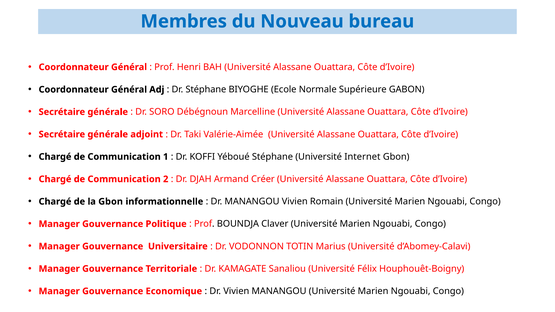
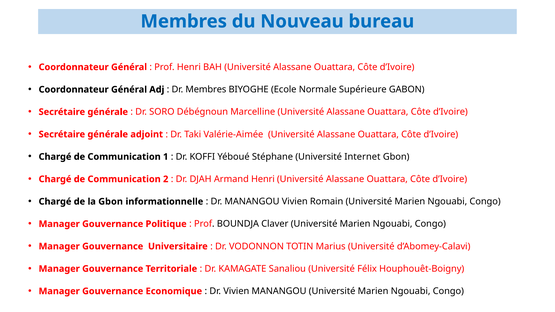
Dr Stéphane: Stéphane -> Membres
Armand Créer: Créer -> Henri
